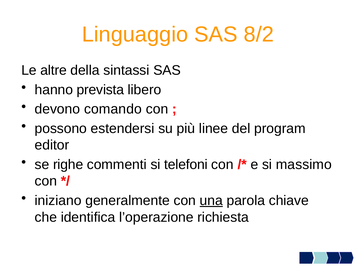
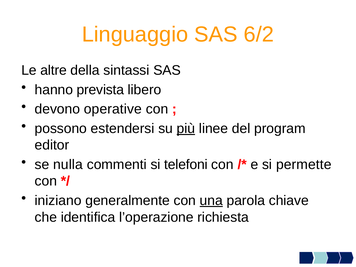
8/2: 8/2 -> 6/2
comando: comando -> operative
più underline: none -> present
righe: righe -> nulla
massimo: massimo -> permette
